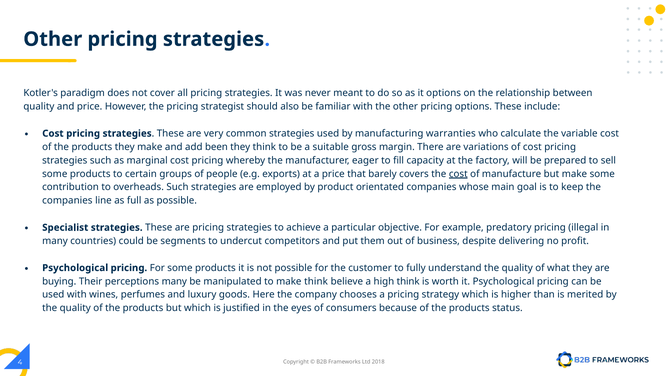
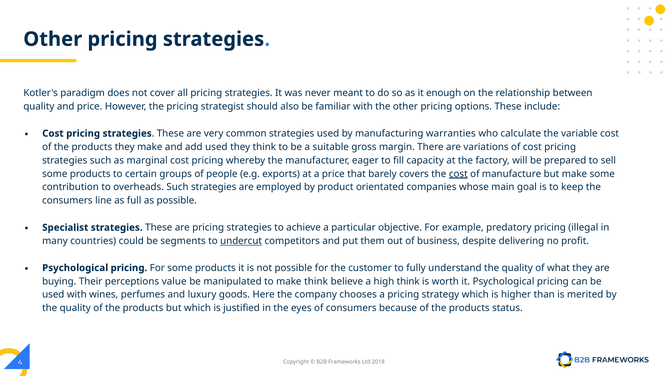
it options: options -> enough
add been: been -> used
companies at (67, 201): companies -> consumers
undercut underline: none -> present
perceptions many: many -> value
